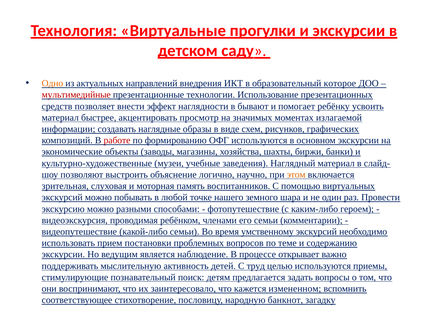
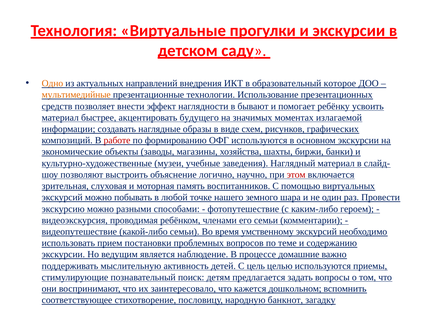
мультимедийные colour: red -> orange
просмотр: просмотр -> будущего
этом colour: orange -> red
открывает: открывает -> домашние
труд: труд -> цель
измененном: измененном -> дошкольном
